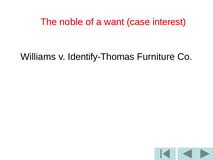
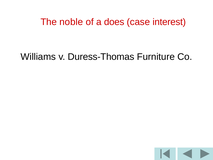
want: want -> does
Identify-Thomas: Identify-Thomas -> Duress-Thomas
